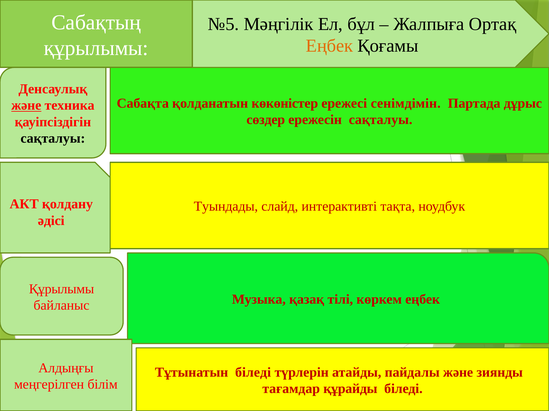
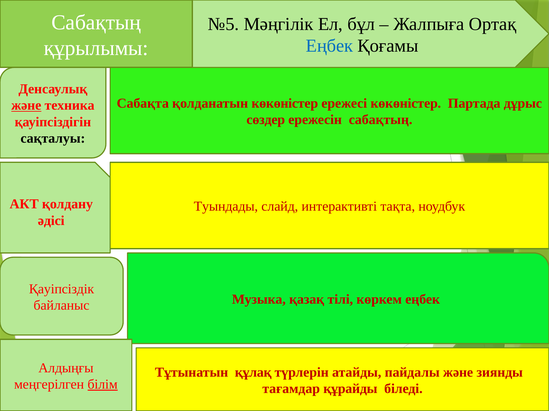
Еңбек at (329, 46) colour: orange -> blue
ережесі сенімдімін: сенімдімін -> көкөністер
ережесін сақталуы: сақталуы -> сабақтың
Құрылымы at (62, 289): Құрылымы -> Қауіпсіздік
Тұтынатын біледі: біледі -> құлақ
білім underline: none -> present
